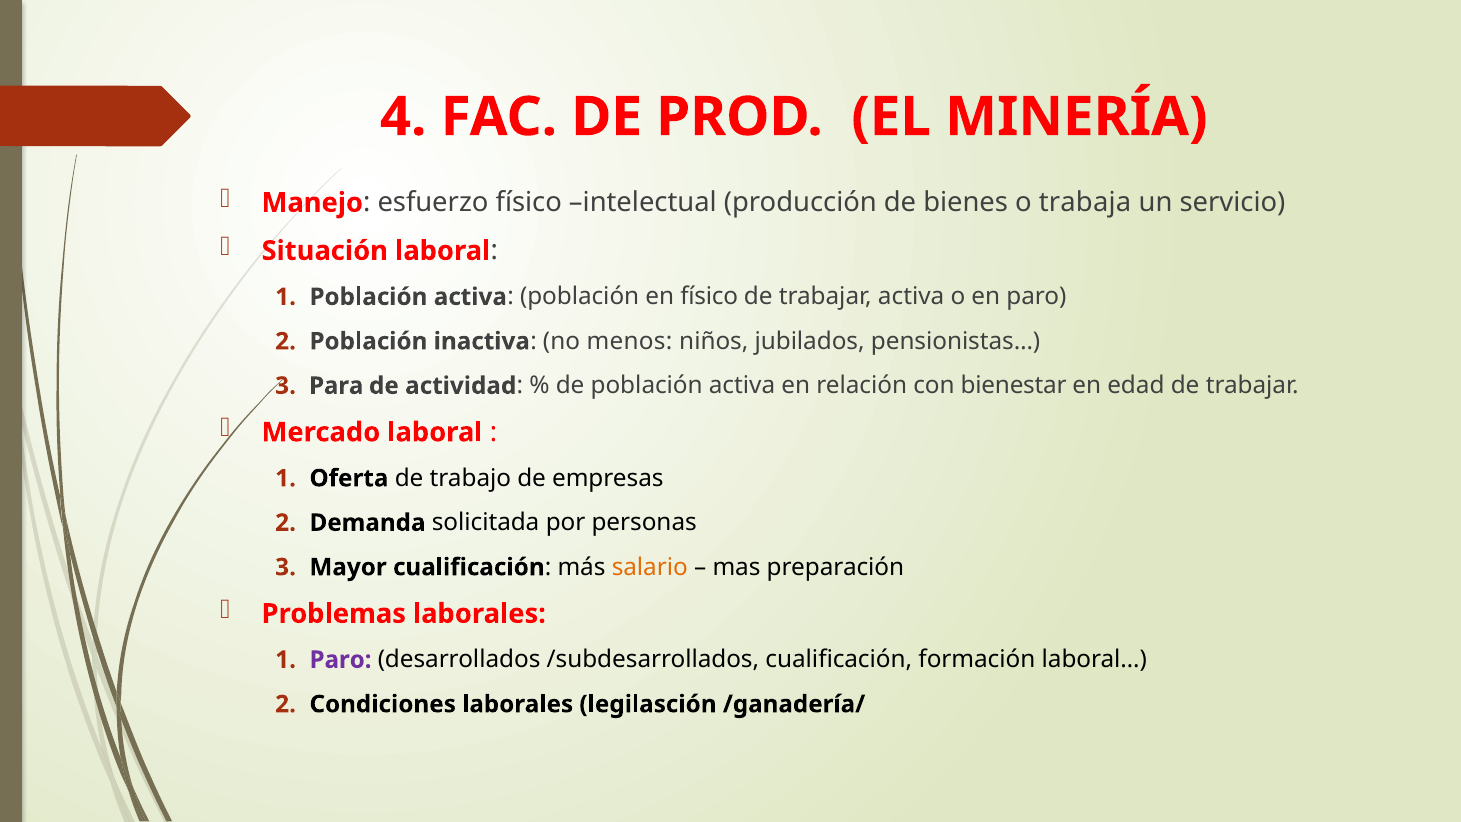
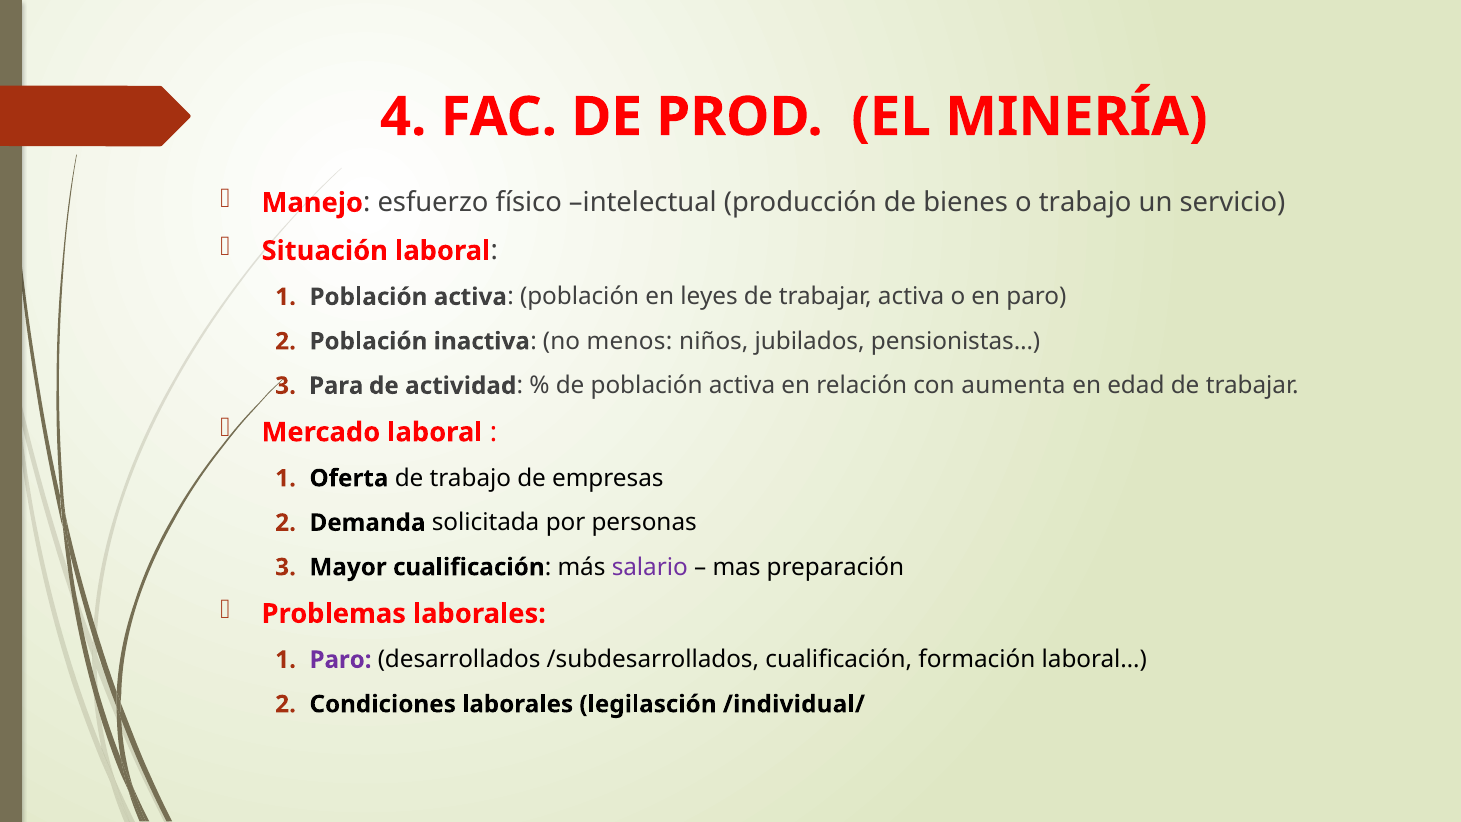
o trabaja: trabaja -> trabajo
en físico: físico -> leyes
bienestar: bienestar -> aumenta
salario colour: orange -> purple
/ganadería/: /ganadería/ -> /individual/
